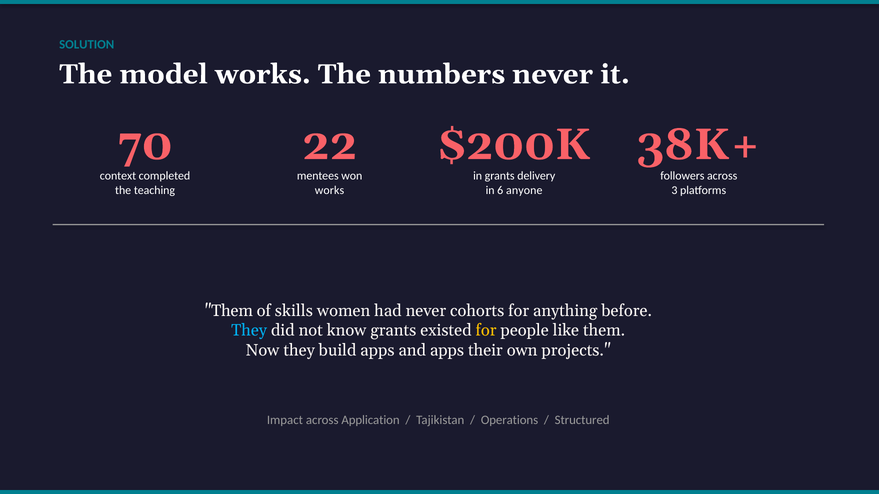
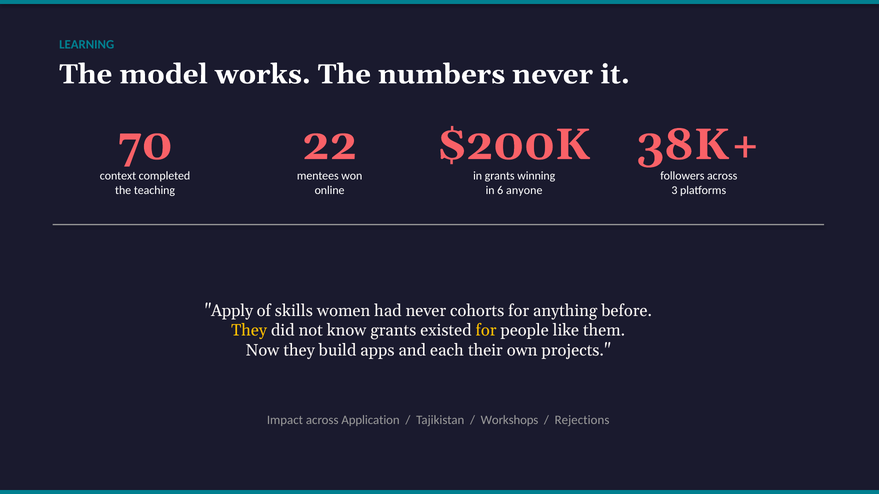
SOLUTION: SOLUTION -> LEARNING
delivery: delivery -> winning
works at (329, 190): works -> online
Them at (229, 311): Them -> Apply
They at (249, 331) colour: light blue -> yellow
and apps: apps -> each
Operations: Operations -> Workshops
Structured: Structured -> Rejections
